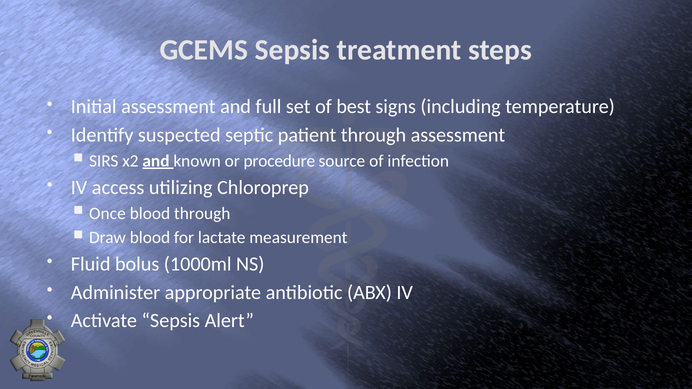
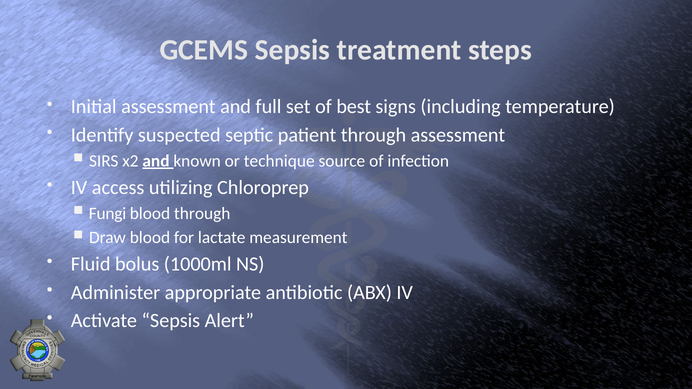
procedure: procedure -> technique
Once: Once -> Fungi
